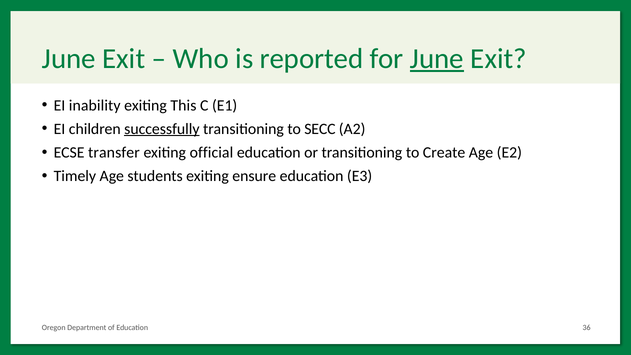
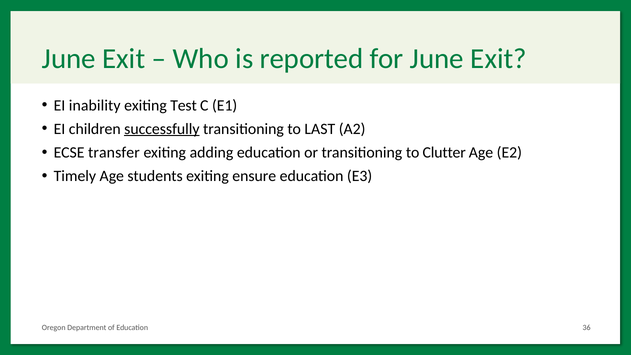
June at (437, 59) underline: present -> none
This: This -> Test
SECC: SECC -> LAST
official: official -> adding
Create: Create -> Clutter
